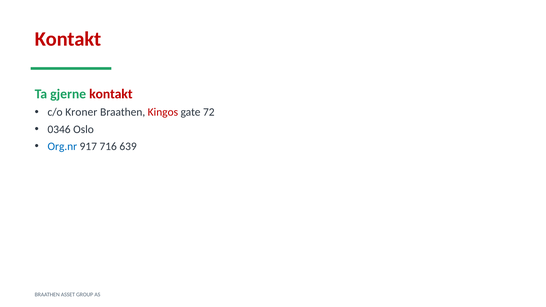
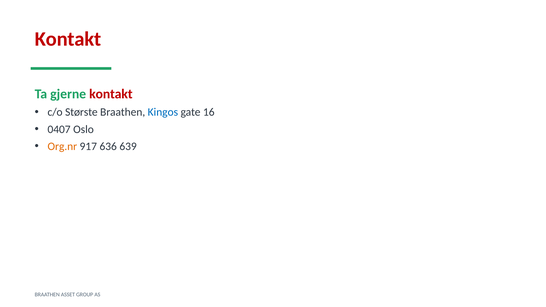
Kroner: Kroner -> Største
Kingos colour: red -> blue
72: 72 -> 16
0346: 0346 -> 0407
Org.nr colour: blue -> orange
716: 716 -> 636
